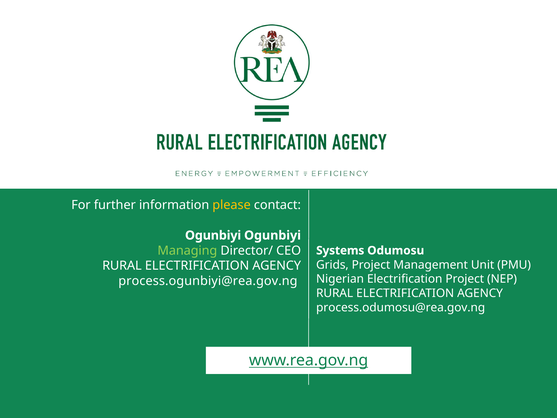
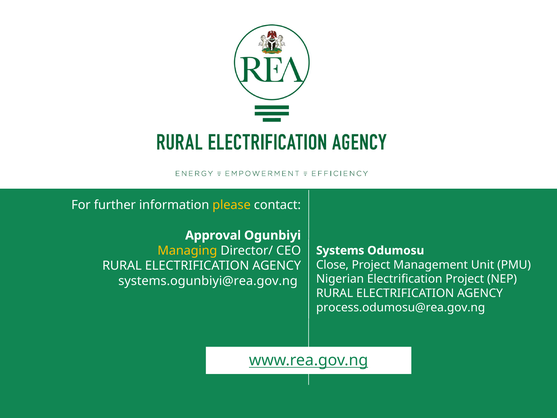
Ogunbiyi at (213, 235): Ogunbiyi -> Approval
Managing colour: light green -> yellow
Grids: Grids -> Close
process.ogunbiyi@rea.gov.ng: process.ogunbiyi@rea.gov.ng -> systems.ogunbiyi@rea.gov.ng
